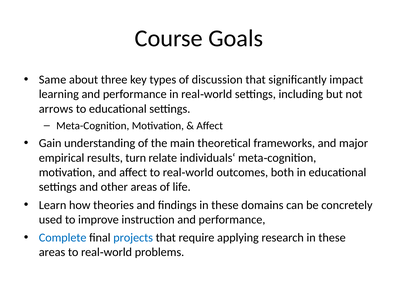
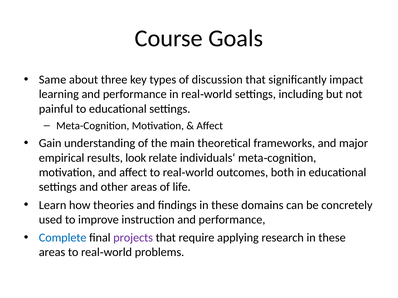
arrows: arrows -> painful
turn: turn -> look
projects colour: blue -> purple
